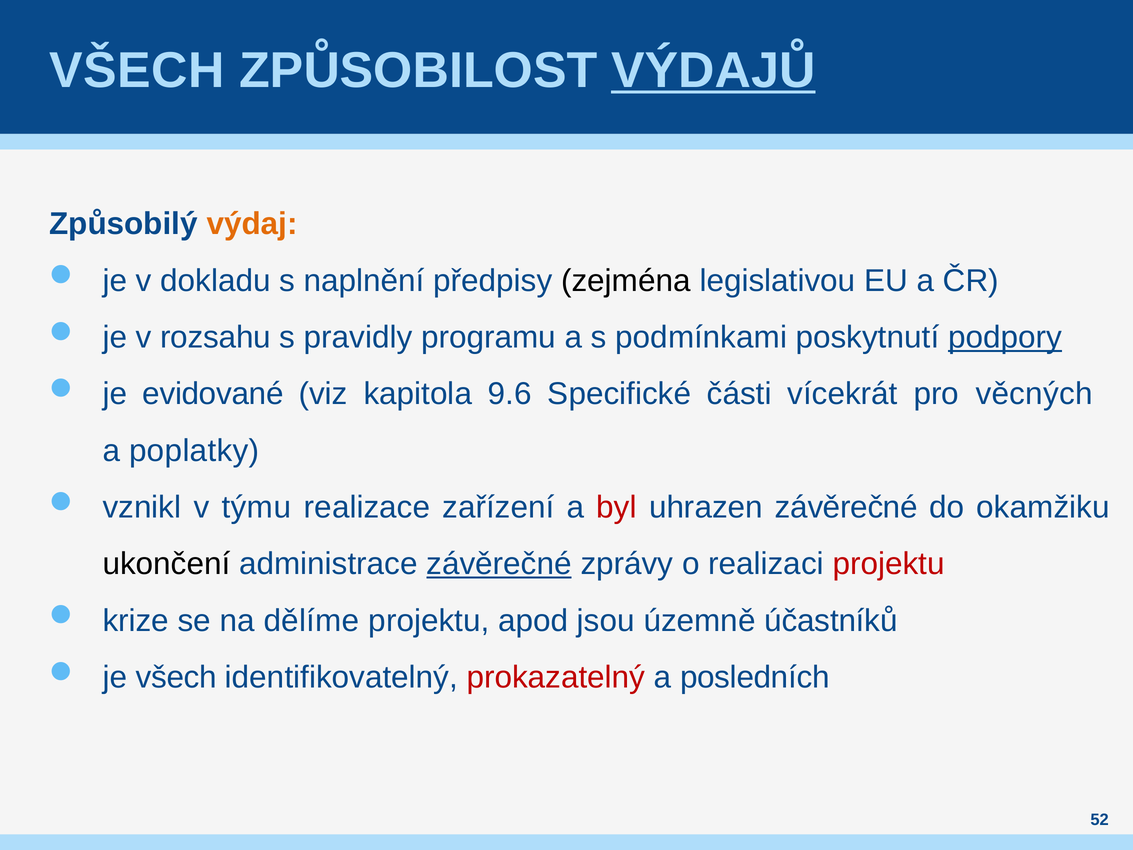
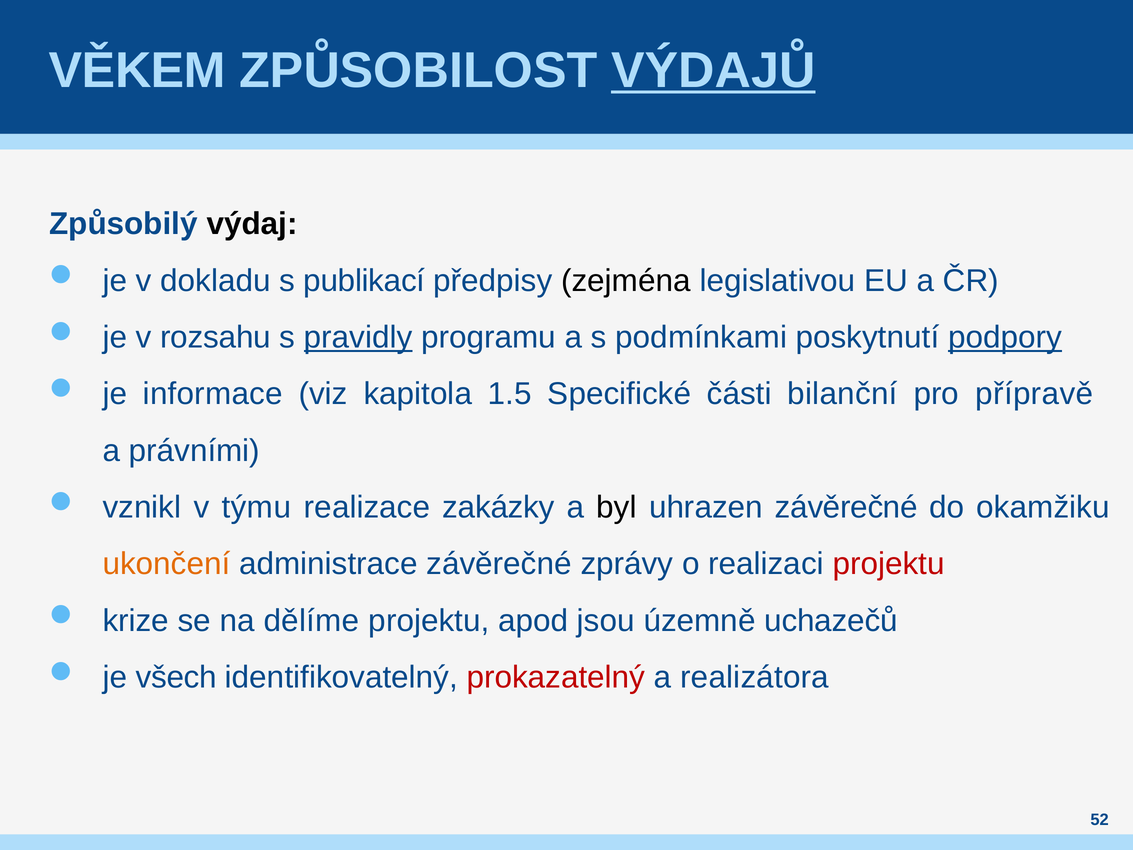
VŠECH at (137, 70): VŠECH -> VĚKEM
výdaj colour: orange -> black
naplnění: naplnění -> publikací
pravidly underline: none -> present
evidované: evidované -> informace
9.6: 9.6 -> 1.5
vícekrát: vícekrát -> bilanční
věcných: věcných -> přípravě
poplatky: poplatky -> právními
zařízení: zařízení -> zakázky
byl colour: red -> black
ukončení colour: black -> orange
závěrečné at (499, 564) underline: present -> none
účastníků: účastníků -> uchazečů
posledních: posledních -> realizátora
